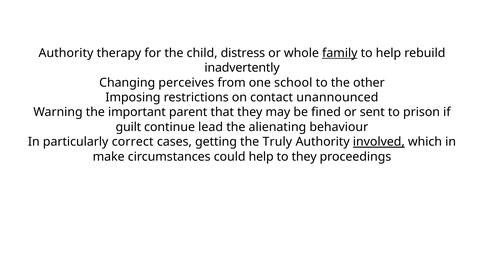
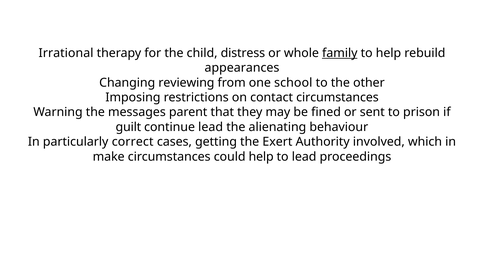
Authority at (66, 53): Authority -> Irrational
inadvertently: inadvertently -> appearances
perceives: perceives -> reviewing
contact unannounced: unannounced -> circumstances
important: important -> messages
Truly: Truly -> Exert
involved underline: present -> none
to they: they -> lead
